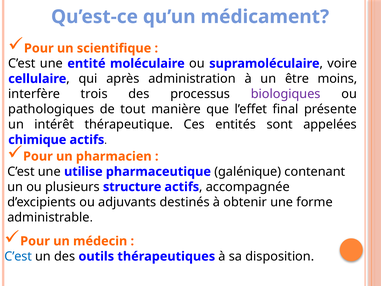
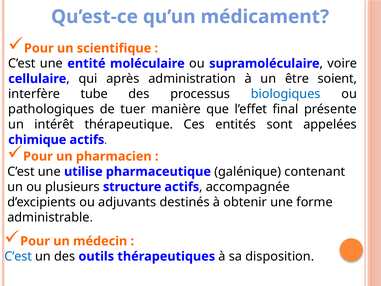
moins: moins -> soient
trois: trois -> tube
biologiques colour: purple -> blue
tout: tout -> tuer
